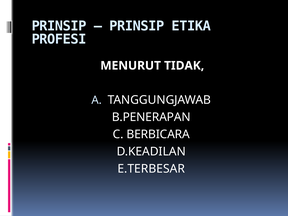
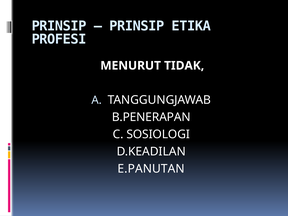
BERBICARA: BERBICARA -> SOSIOLOGI
E.TERBESAR: E.TERBESAR -> E.PANUTAN
